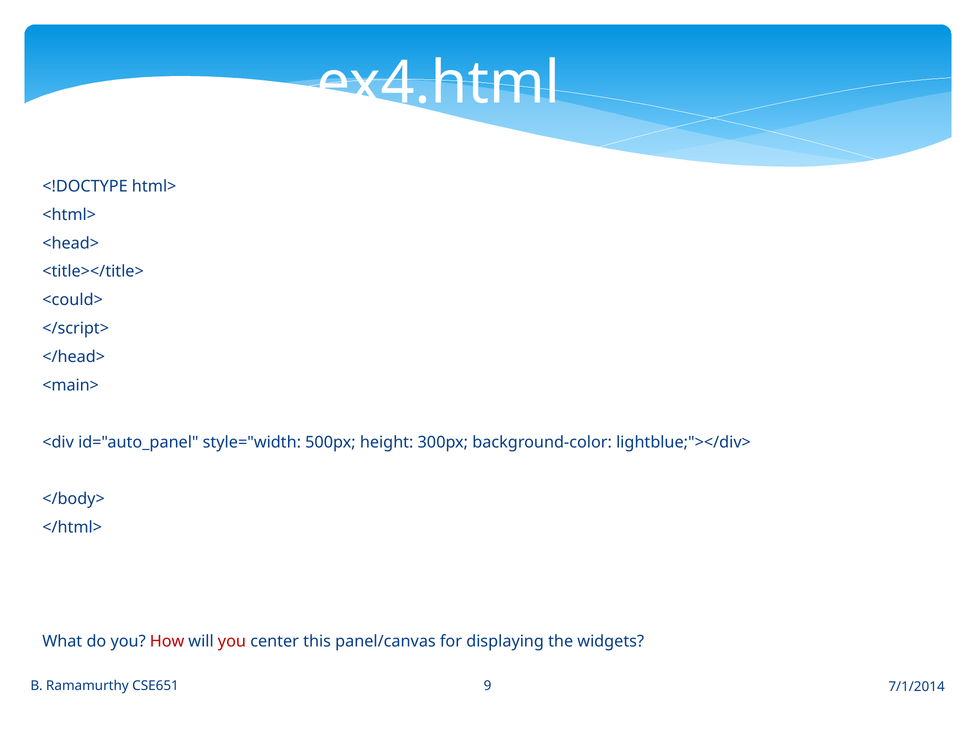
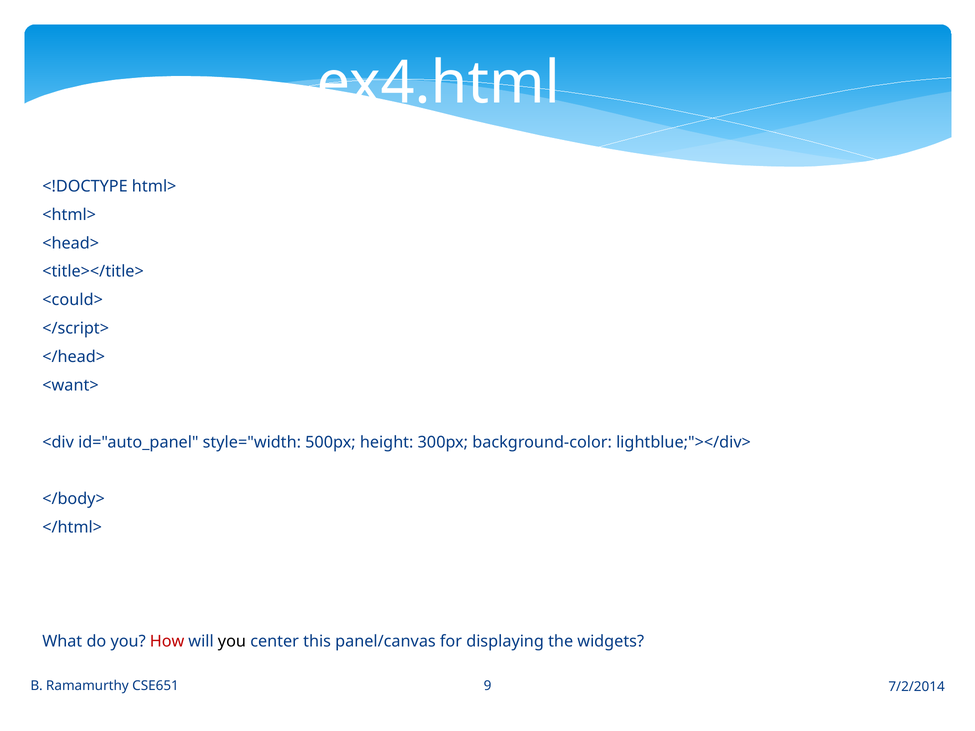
<main>: <main> -> <want>
you at (232, 641) colour: red -> black
7/1/2014: 7/1/2014 -> 7/2/2014
